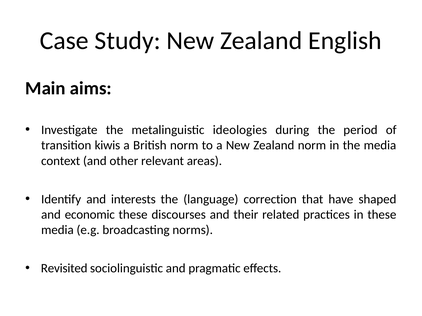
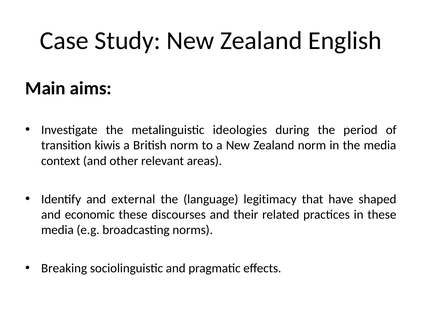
interests: interests -> external
correction: correction -> legitimacy
Revisited: Revisited -> Breaking
